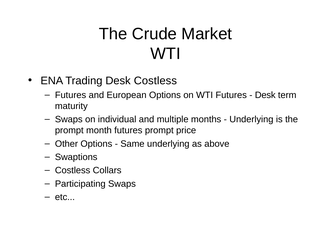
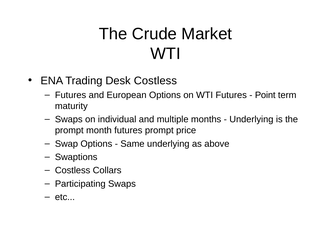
Desk at (265, 95): Desk -> Point
Other: Other -> Swap
